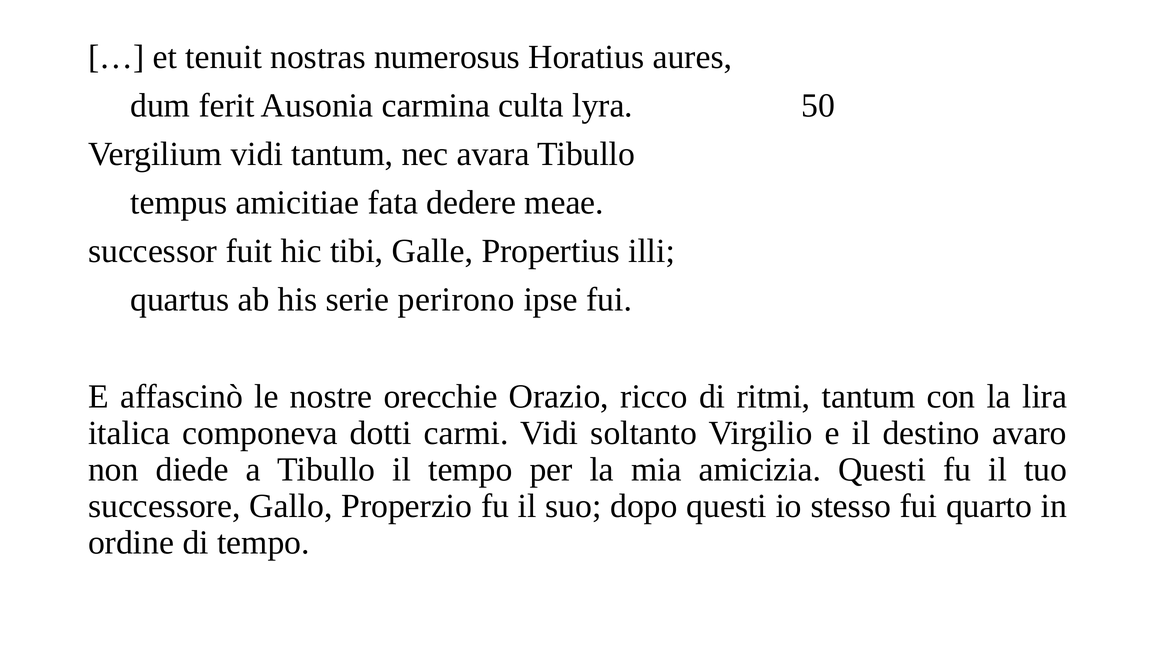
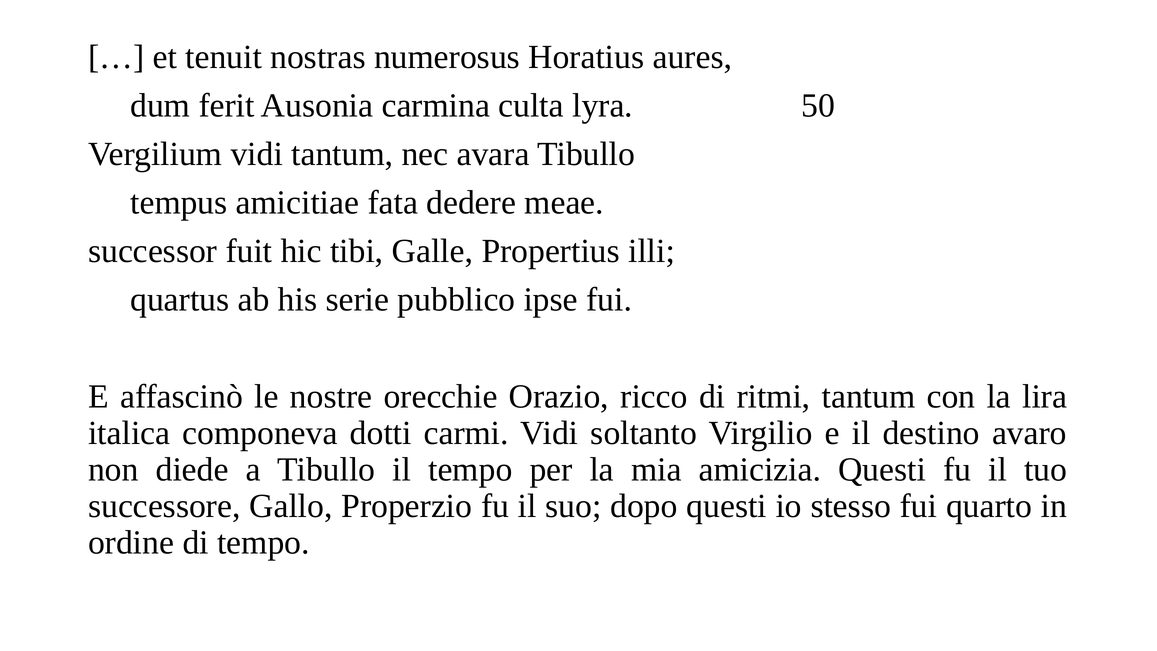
perirono: perirono -> pubblico
